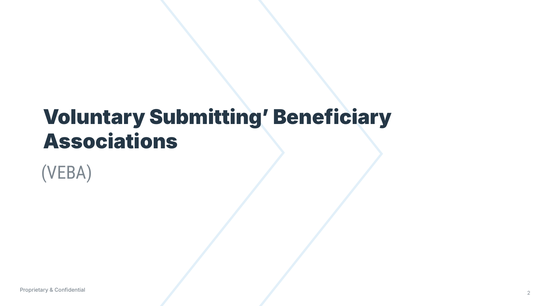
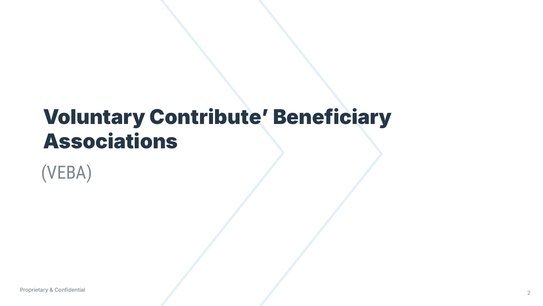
Submitting: Submitting -> Contribute
